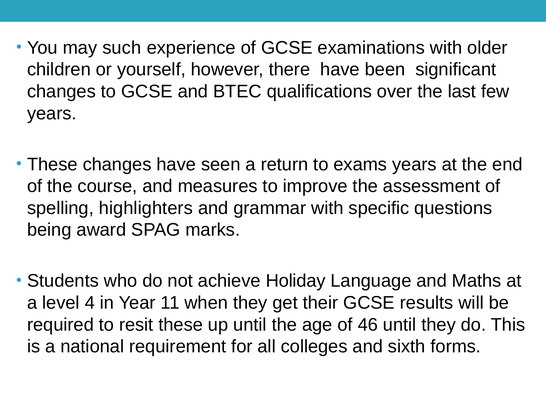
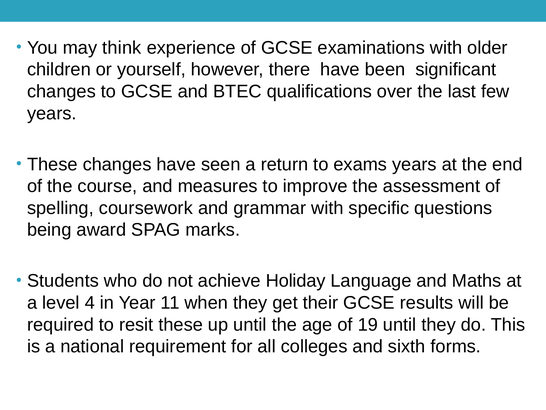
such: such -> think
highlighters: highlighters -> coursework
46: 46 -> 19
